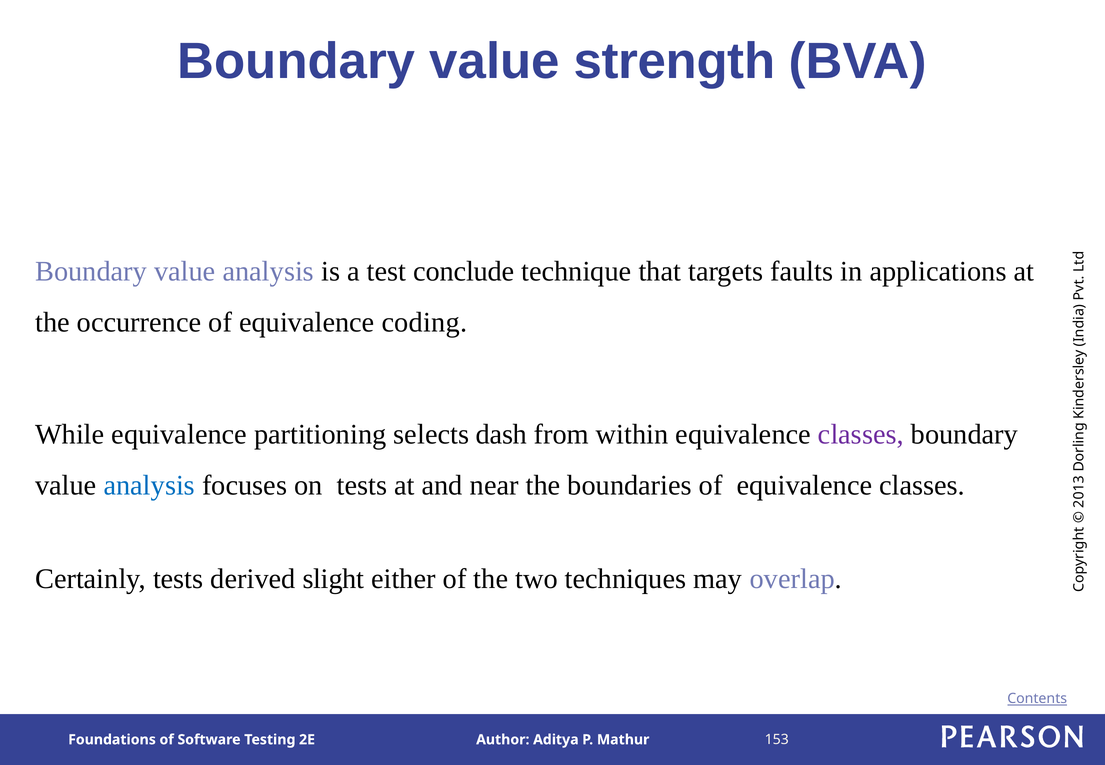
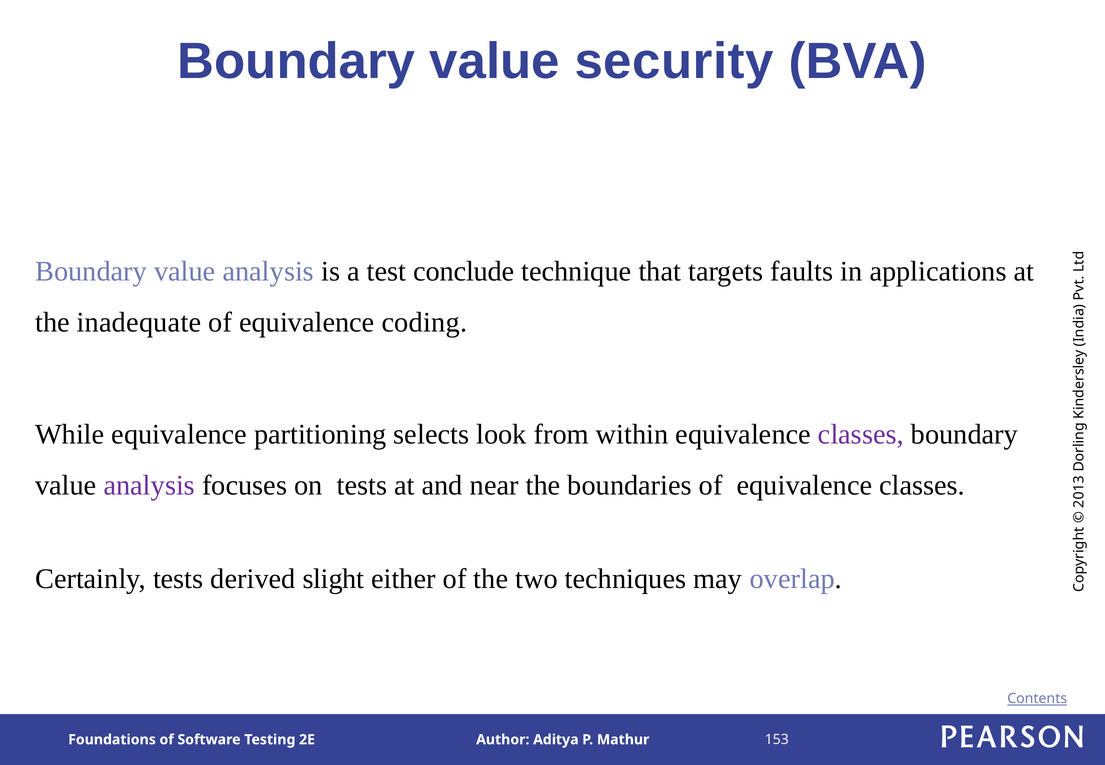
strength: strength -> security
occurrence: occurrence -> inadequate
dash: dash -> look
analysis at (149, 485) colour: blue -> purple
